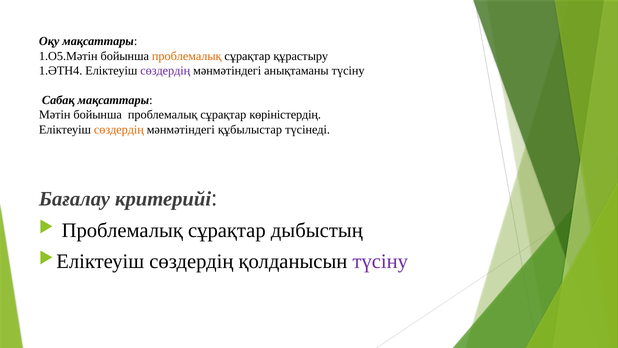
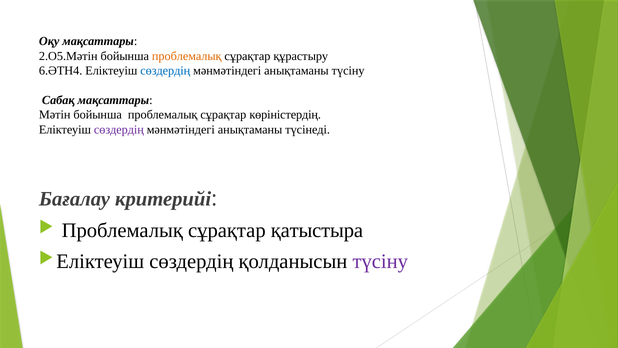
1.О5.Мәтін: 1.О5.Мәтін -> 2.О5.Мәтін
1.ӘТН4: 1.ӘТН4 -> 6.ӘТН4
сөздердің at (165, 71) colour: purple -> blue
сөздердің at (119, 129) colour: orange -> purple
құбылыстар at (250, 129): құбылыстар -> анықтаманы
дыбыстың: дыбыстың -> қатыстыра
